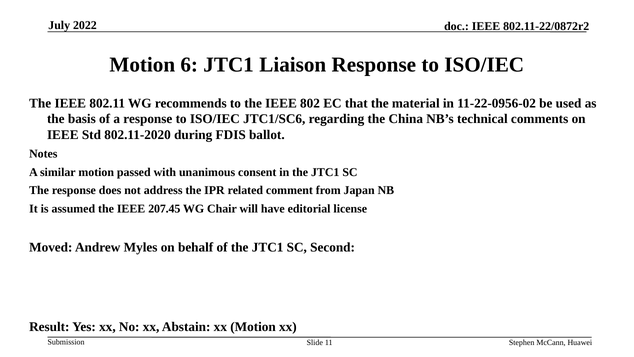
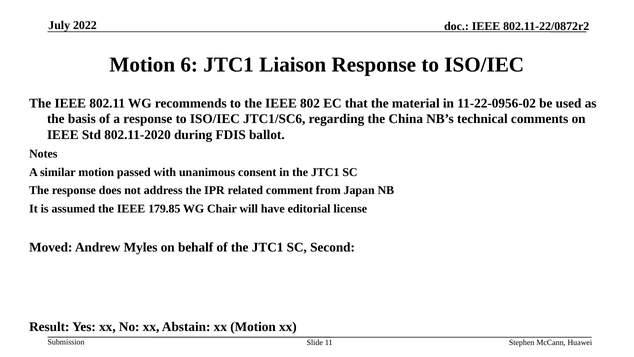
207.45: 207.45 -> 179.85
